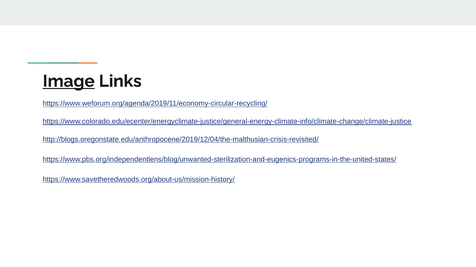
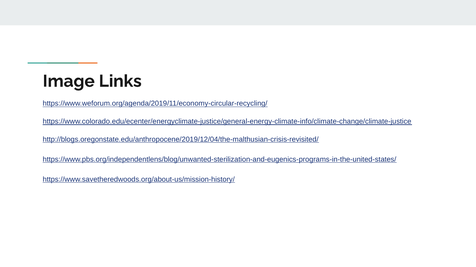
Image underline: present -> none
